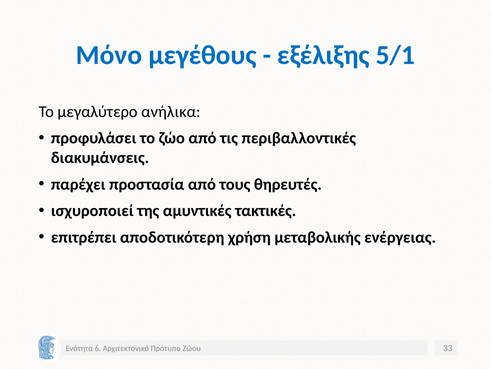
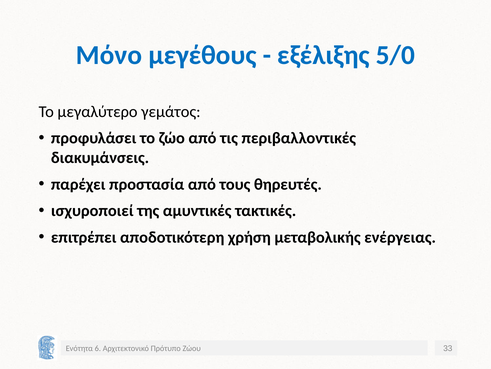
5/1: 5/1 -> 5/0
ανήλικα: ανήλικα -> γεμάτος
